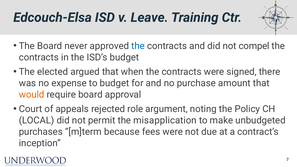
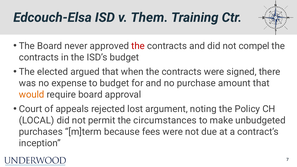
Leave: Leave -> Them
the at (138, 46) colour: blue -> red
role: role -> lost
misapplication: misapplication -> circumstances
